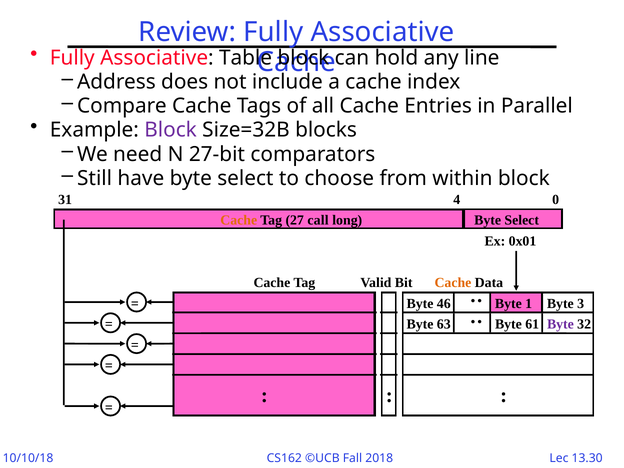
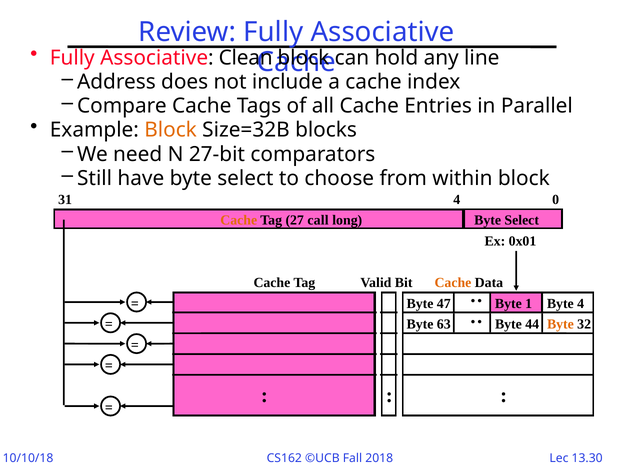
Table: Table -> Clean
Block at (171, 130) colour: purple -> orange
46: 46 -> 47
Byte 3: 3 -> 4
61: 61 -> 44
Byte at (560, 324) colour: purple -> orange
